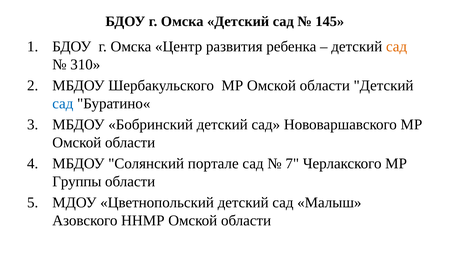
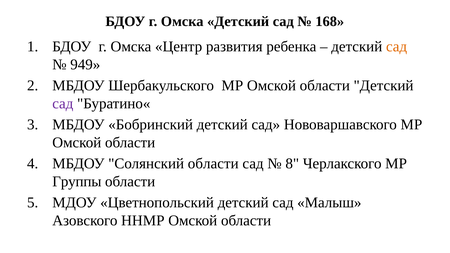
145: 145 -> 168
310: 310 -> 949
сад at (63, 104) colour: blue -> purple
Солянский портале: портале -> области
7: 7 -> 8
